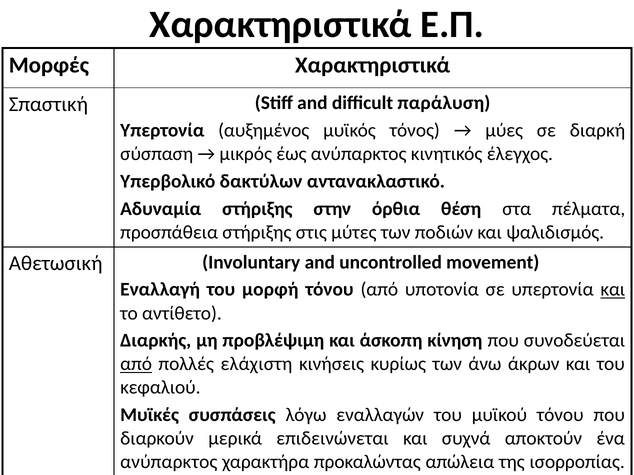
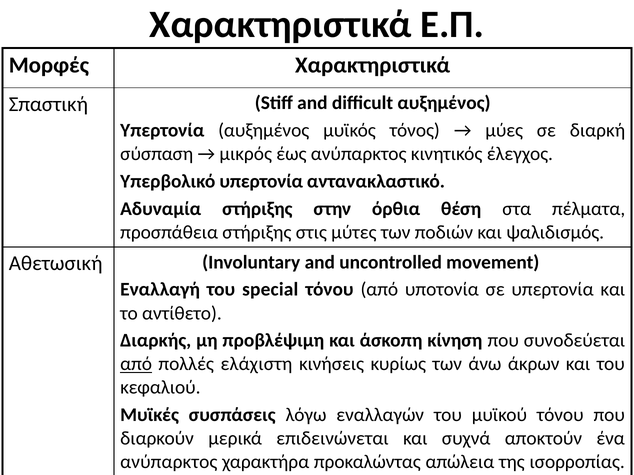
difficult παράλυση: παράλυση -> αυξημένος
Υπερβολικό δακτύλων: δακτύλων -> υπερτονία
μορφή: μορφή -> special
και at (613, 290) underline: present -> none
